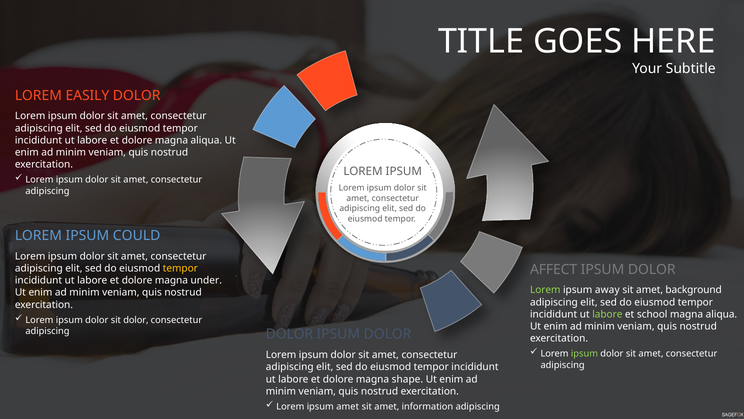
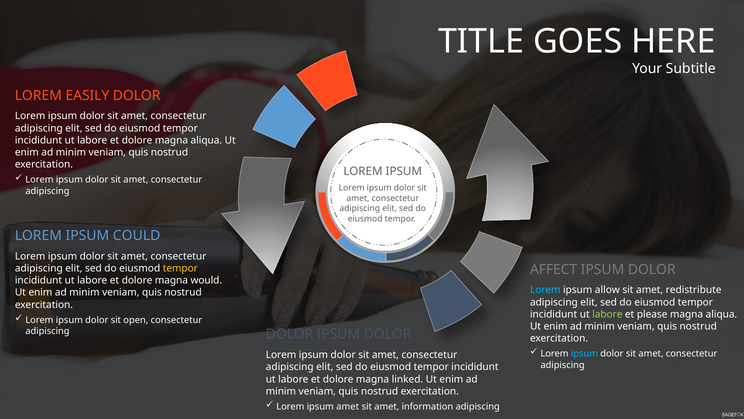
under: under -> would
Lorem at (545, 290) colour: light green -> light blue
away: away -> allow
background: background -> redistribute
school: school -> please
sit dolor: dolor -> open
ipsum at (584, 353) colour: light green -> light blue
shape: shape -> linked
